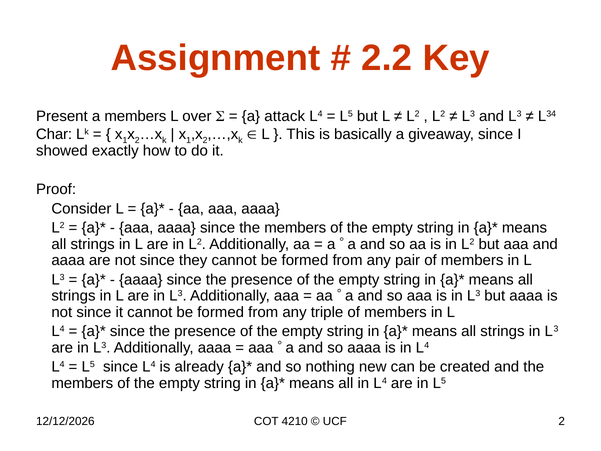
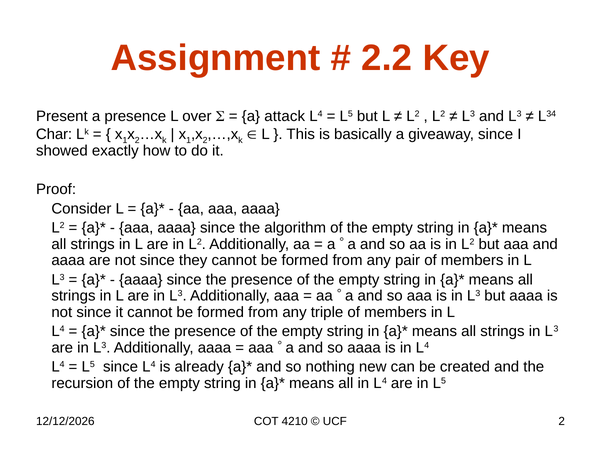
a members: members -> presence
since the members: members -> algorithm
members at (82, 383): members -> recursion
